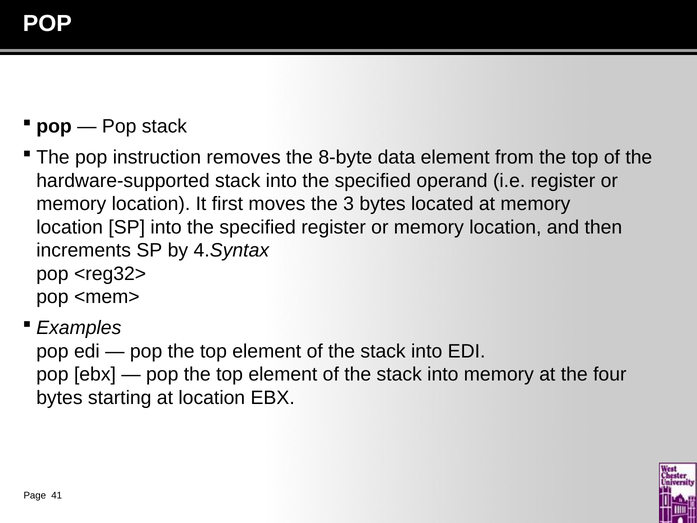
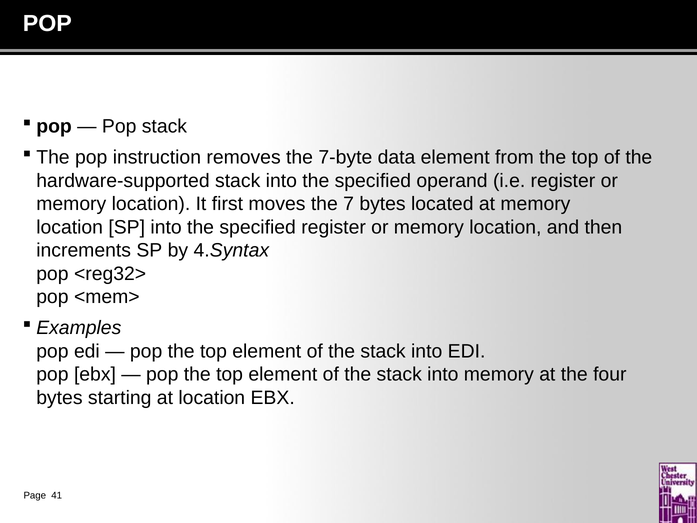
8-byte: 8-byte -> 7-byte
3: 3 -> 7
